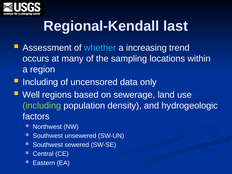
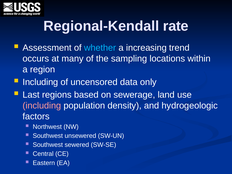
last: last -> rate
Well: Well -> Last
including at (42, 106) colour: light green -> pink
